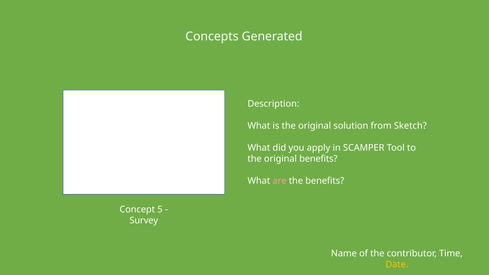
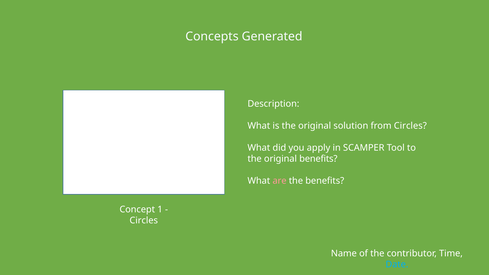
from Sketch: Sketch -> Circles
5: 5 -> 1
Survey at (144, 221): Survey -> Circles
Date colour: yellow -> light blue
